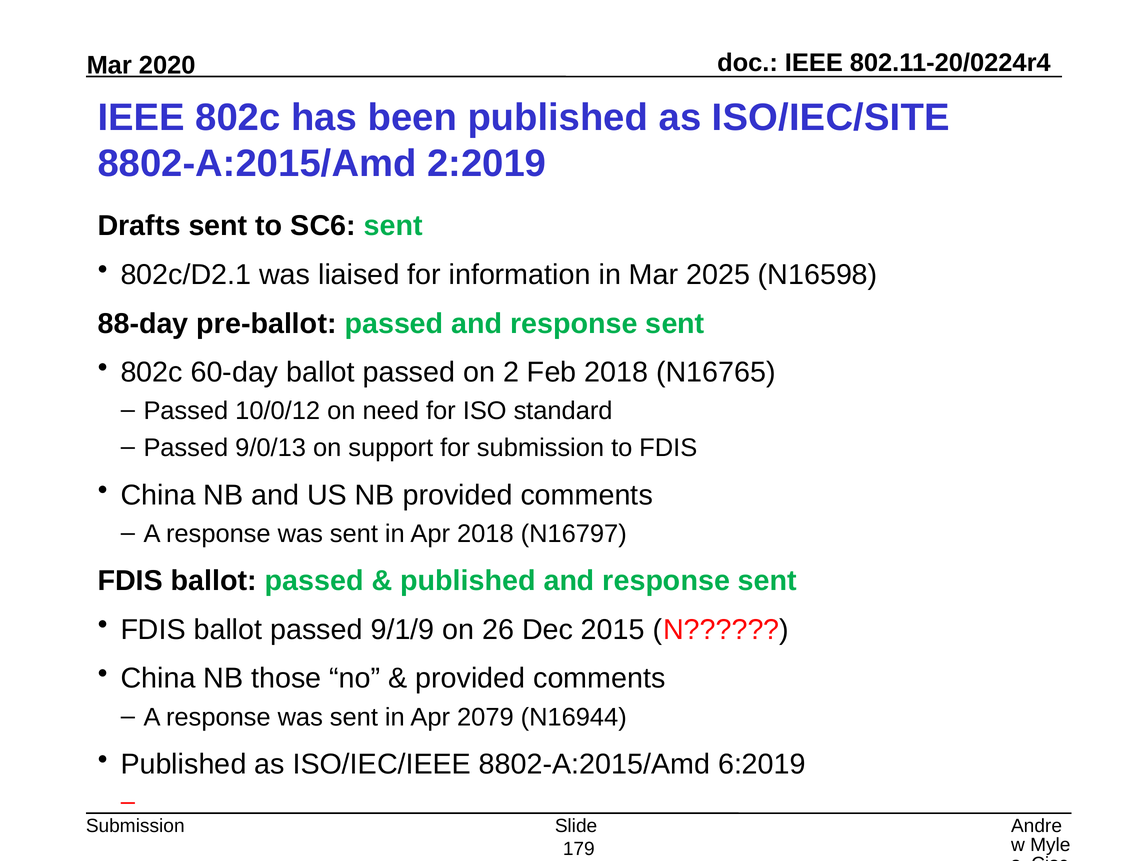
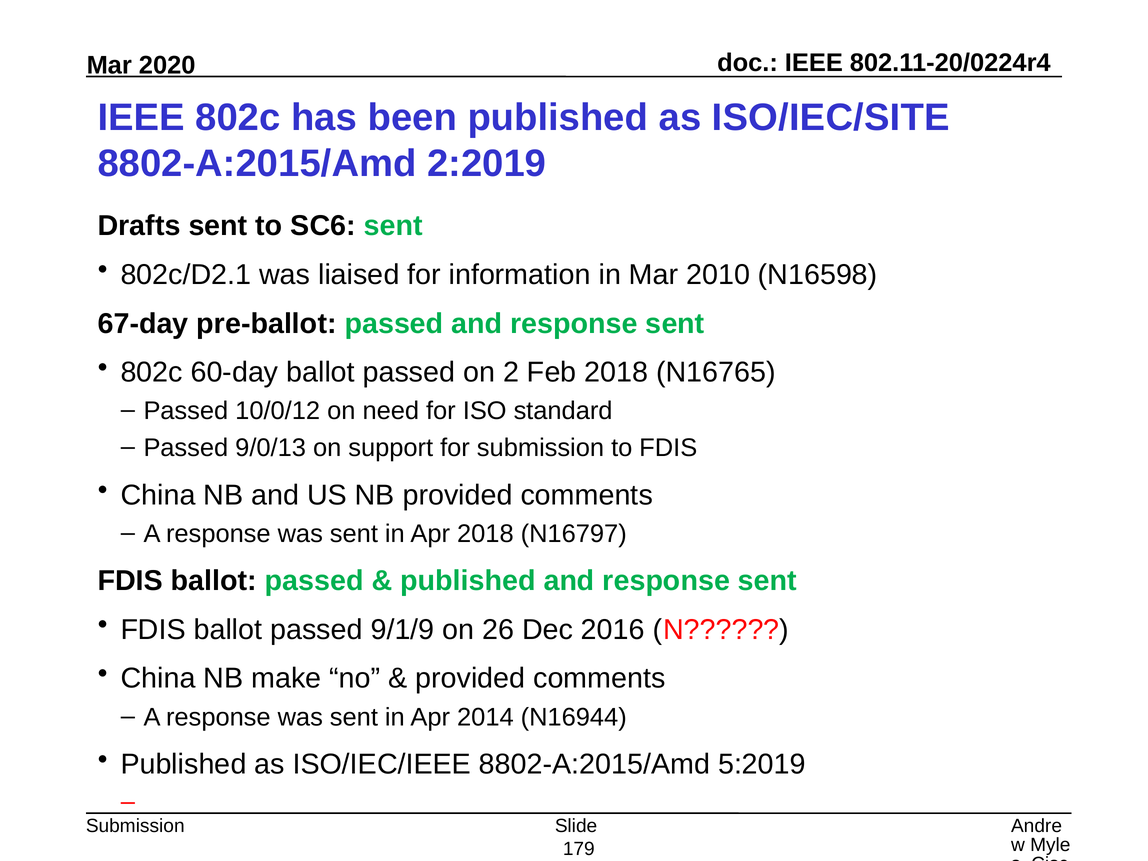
2025: 2025 -> 2010
88-day: 88-day -> 67-day
2015: 2015 -> 2016
those: those -> make
2079: 2079 -> 2014
6:2019: 6:2019 -> 5:2019
